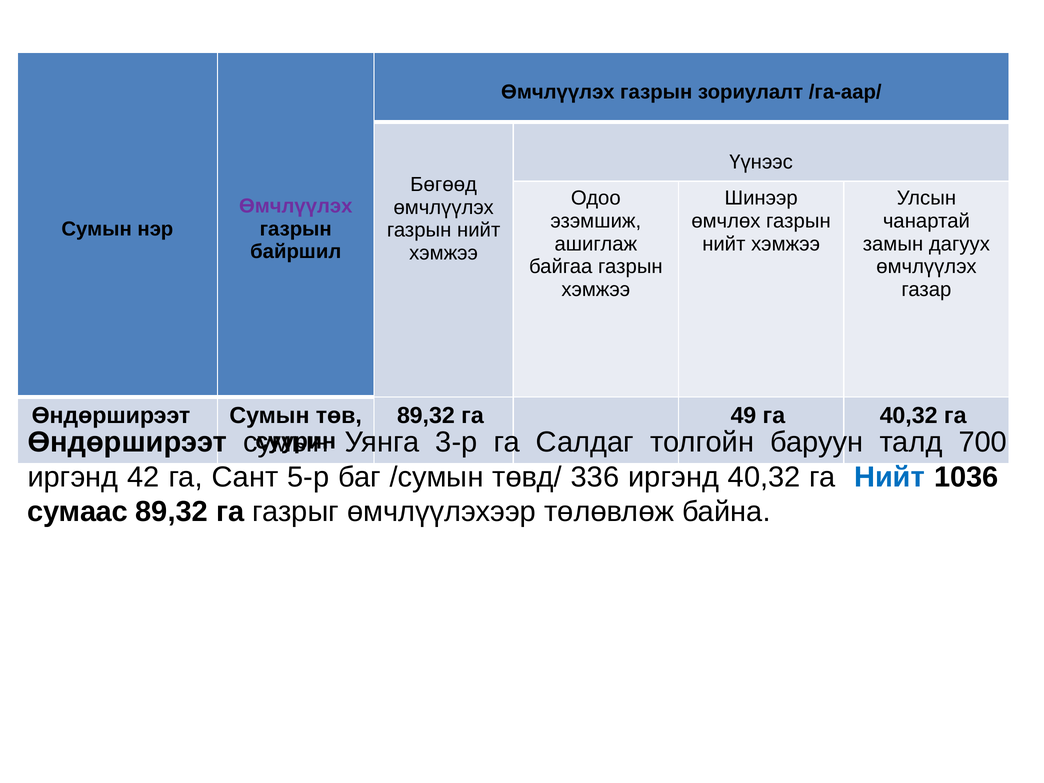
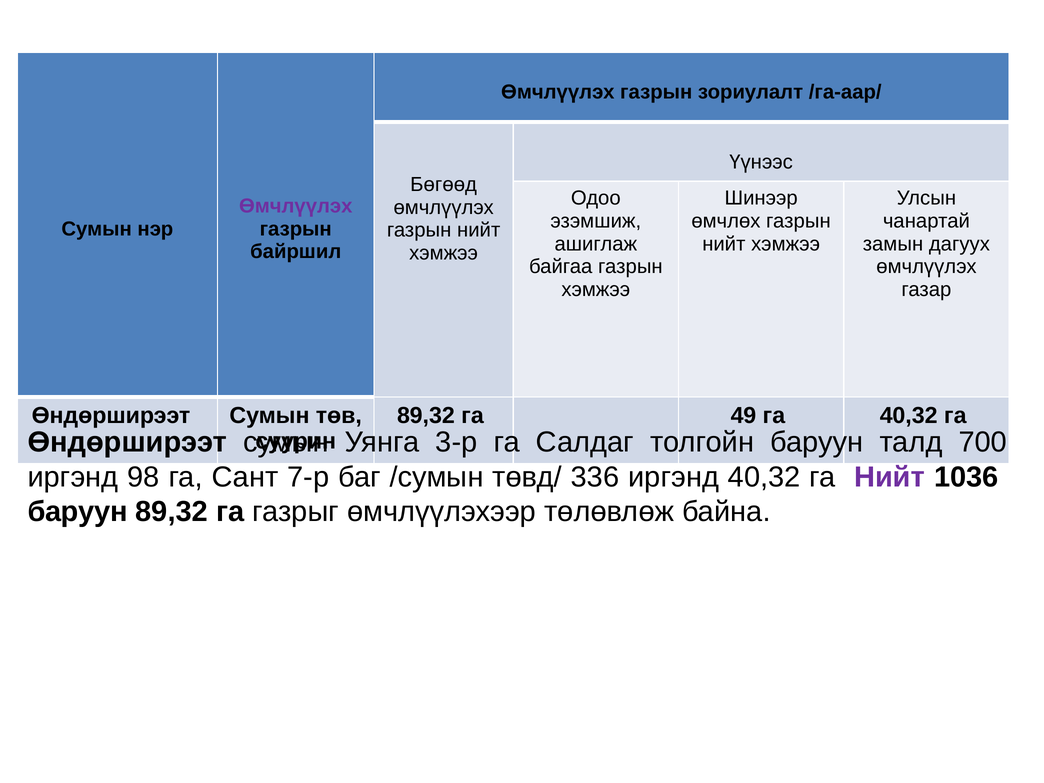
42: 42 -> 98
5-р: 5-р -> 7-р
Нийт at (890, 477) colour: blue -> purple
сумаас at (78, 512): сумаас -> баруун
